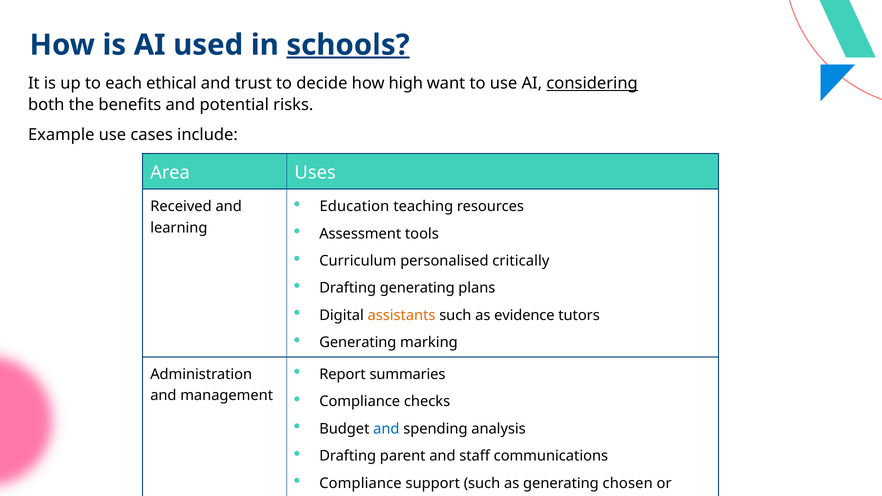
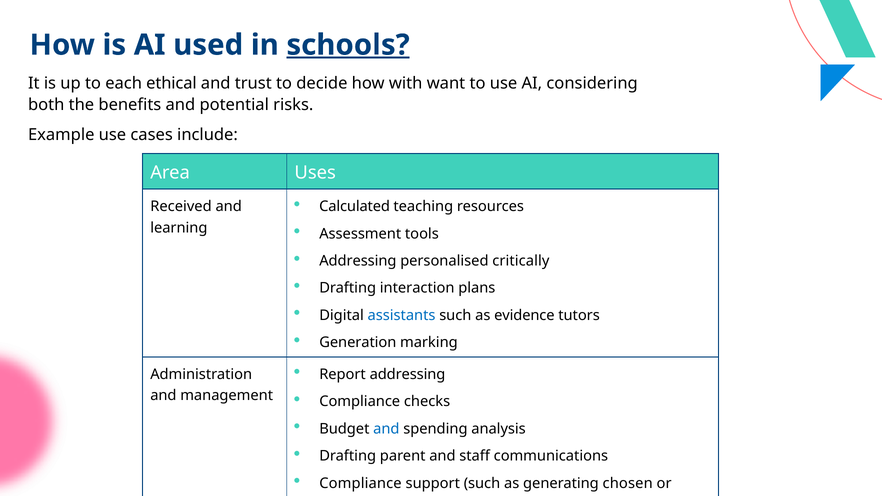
high: high -> with
considering underline: present -> none
Education: Education -> Calculated
Curriculum at (358, 261): Curriculum -> Addressing
Drafting generating: generating -> interaction
assistants colour: orange -> blue
Generating at (358, 343): Generating -> Generation
Report summaries: summaries -> addressing
